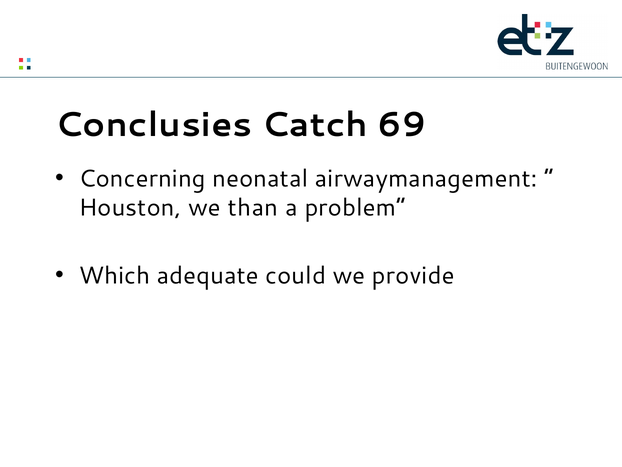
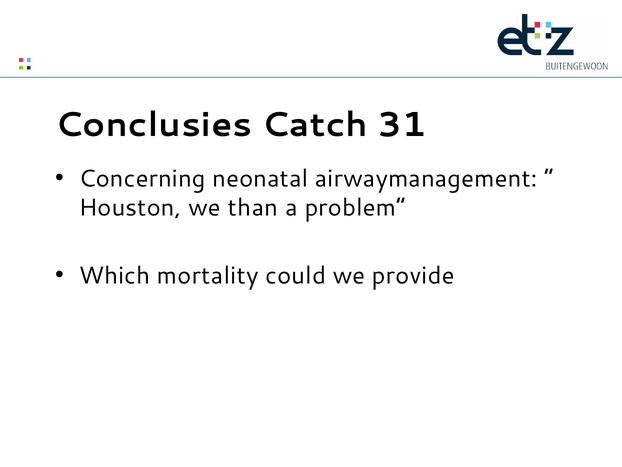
69: 69 -> 31
adequate: adequate -> mortality
